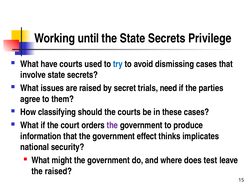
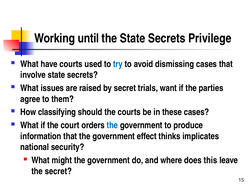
need: need -> want
the at (112, 125) colour: purple -> blue
test: test -> this
the raised: raised -> secret
